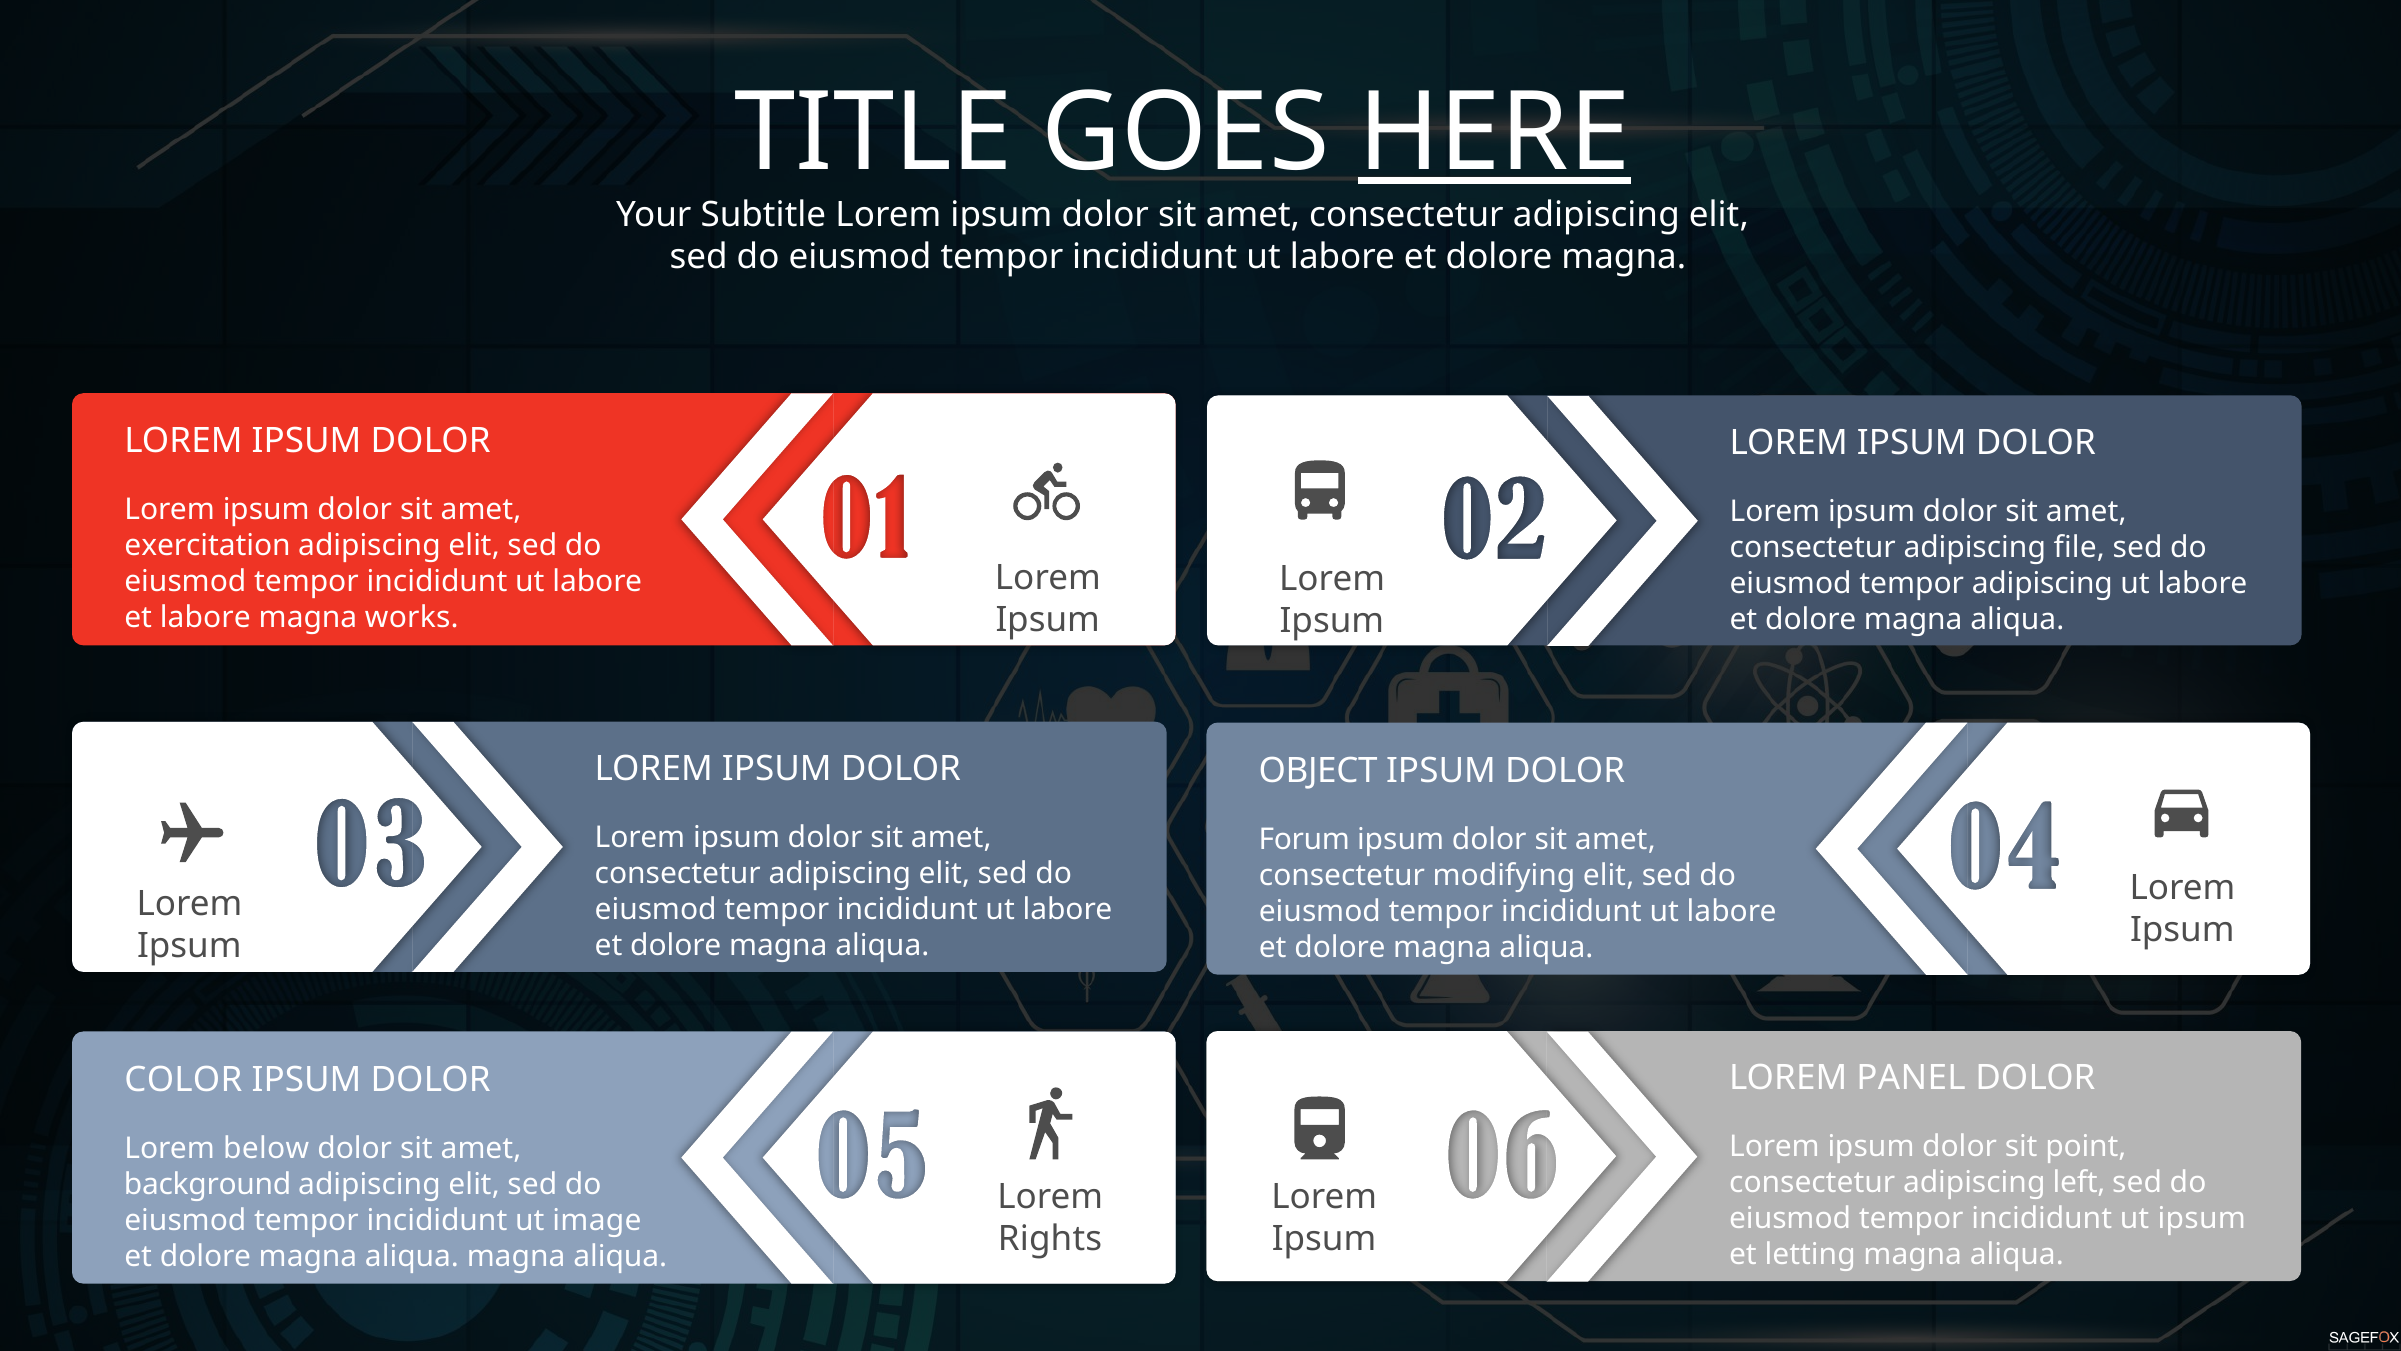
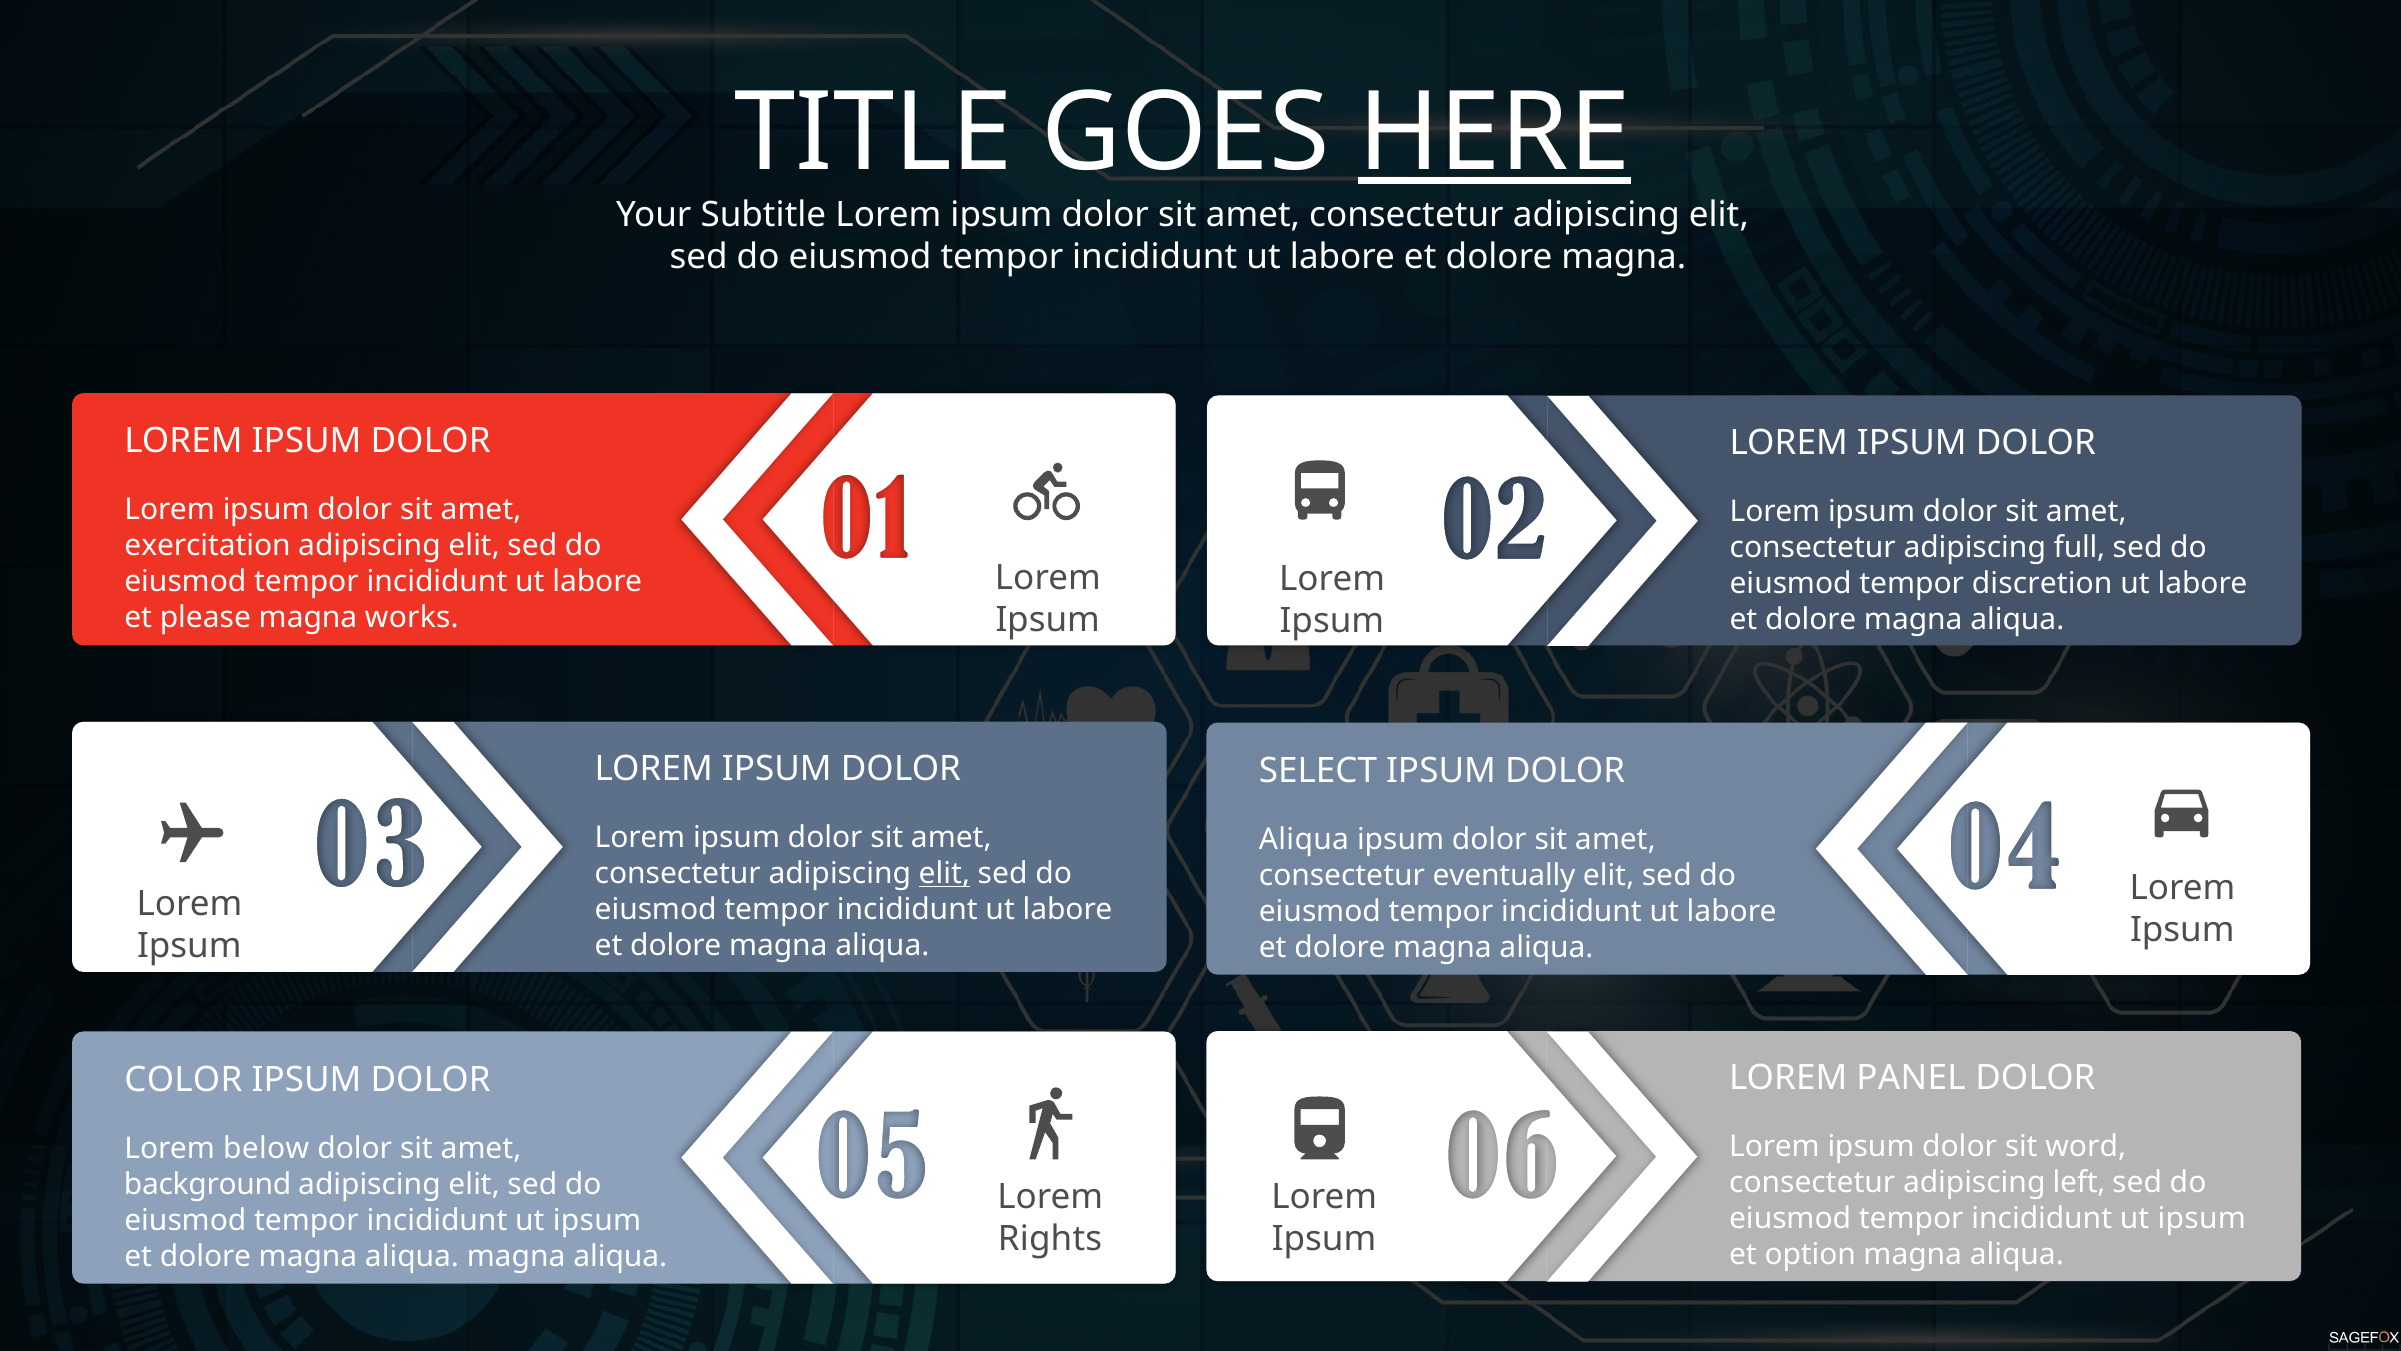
file: file -> full
tempor adipiscing: adipiscing -> discretion
et labore: labore -> please
OBJECT: OBJECT -> SELECT
Forum at (1304, 839): Forum -> Aliqua
elit at (944, 873) underline: none -> present
modifying: modifying -> eventually
point: point -> word
image at (597, 1220): image -> ipsum
letting: letting -> option
